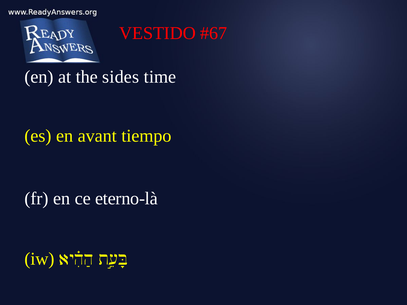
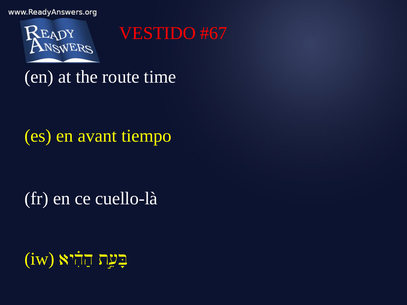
sides: sides -> route
eterno-là: eterno-là -> cuello-là
